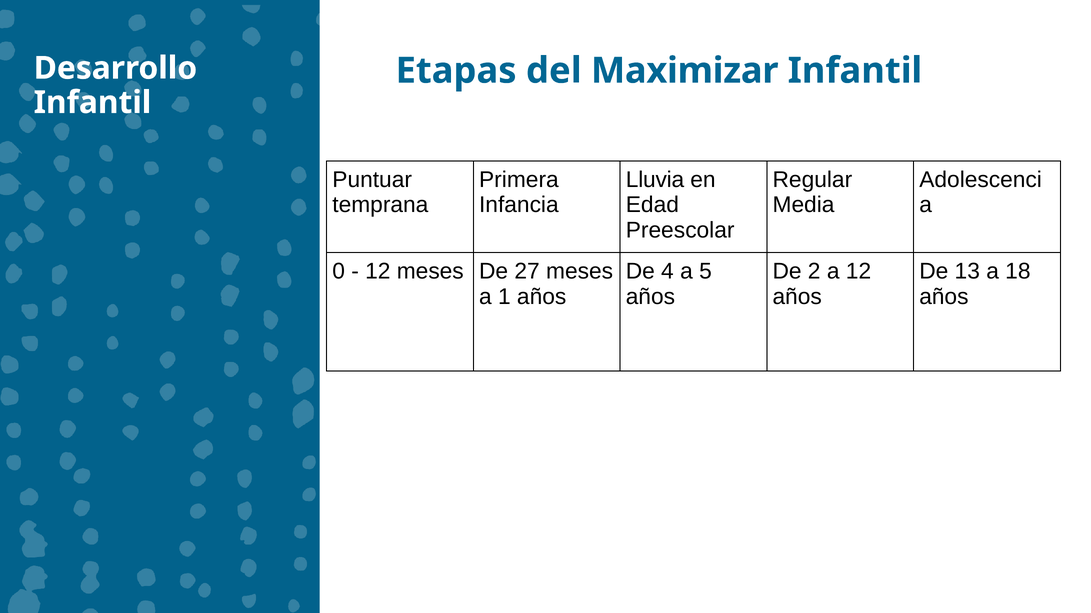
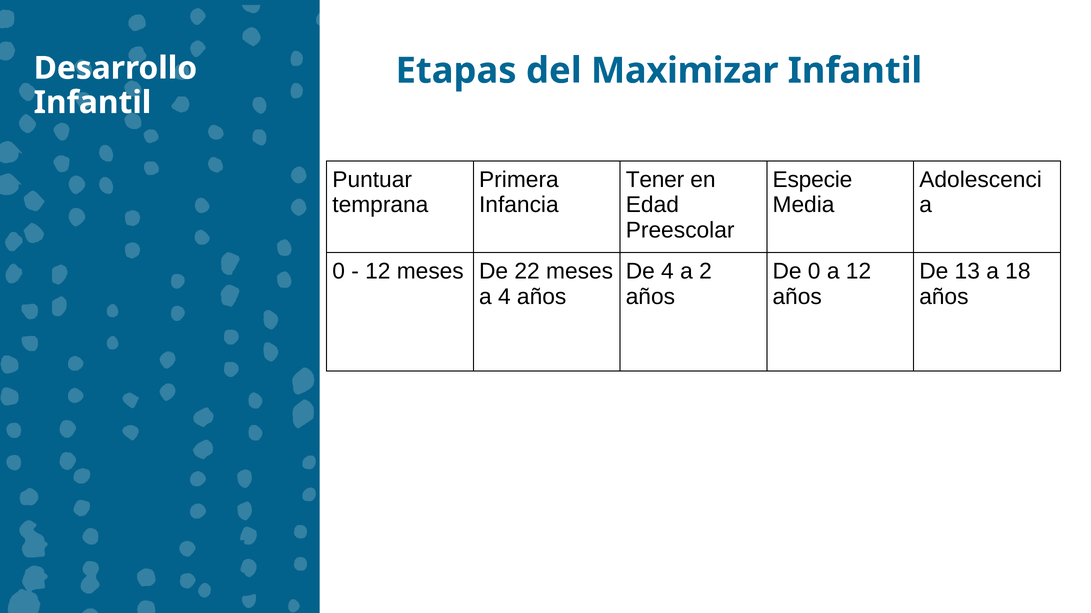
Lluvia: Lluvia -> Tener
Regular: Regular -> Especie
27: 27 -> 22
5: 5 -> 2
De 2: 2 -> 0
a 1: 1 -> 4
